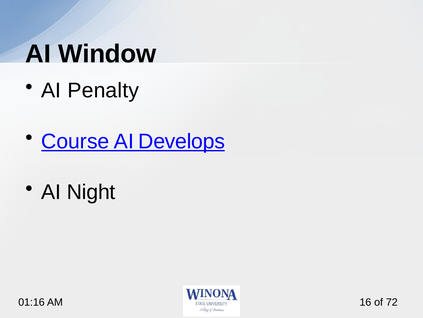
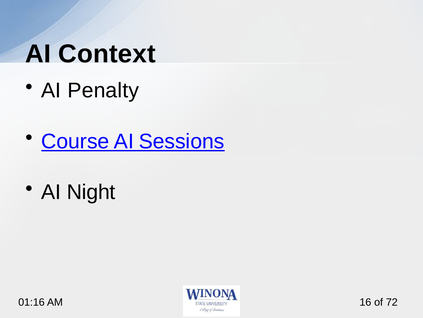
Window: Window -> Context
Develops: Develops -> Sessions
